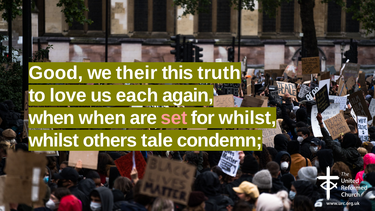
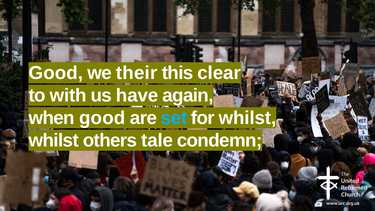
truth: truth -> clear
love: love -> with
each: each -> have
when when: when -> good
set colour: pink -> light blue
